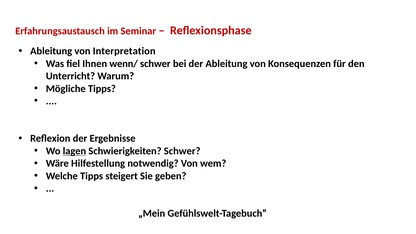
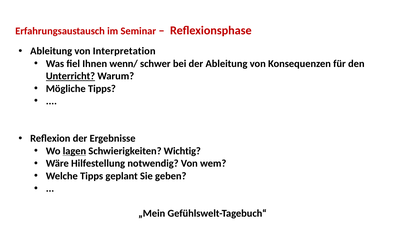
Unterricht underline: none -> present
Schwierigkeiten Schwer: Schwer -> Wichtig
steigert: steigert -> geplant
